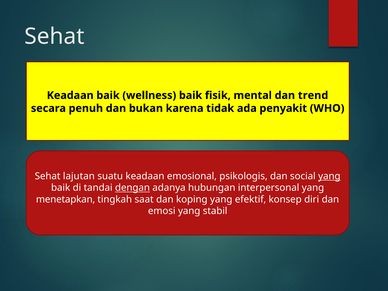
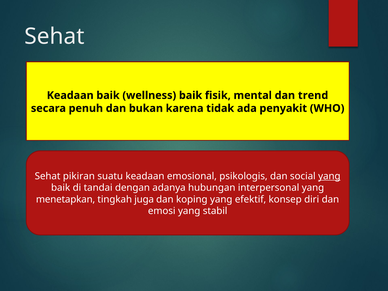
lajutan: lajutan -> pikiran
dengan underline: present -> none
saat: saat -> juga
